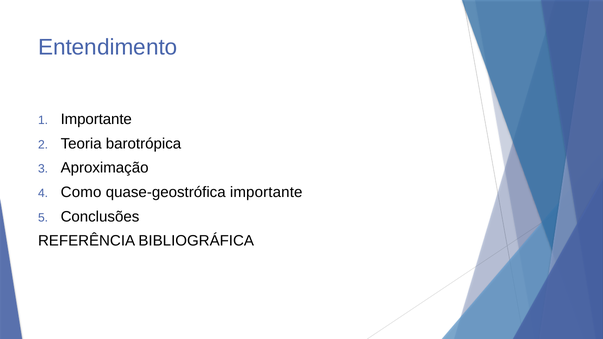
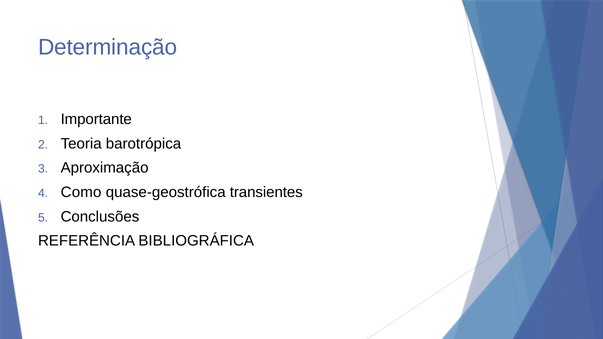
Entendimento: Entendimento -> Determinação
quase-geostrófica importante: importante -> transientes
